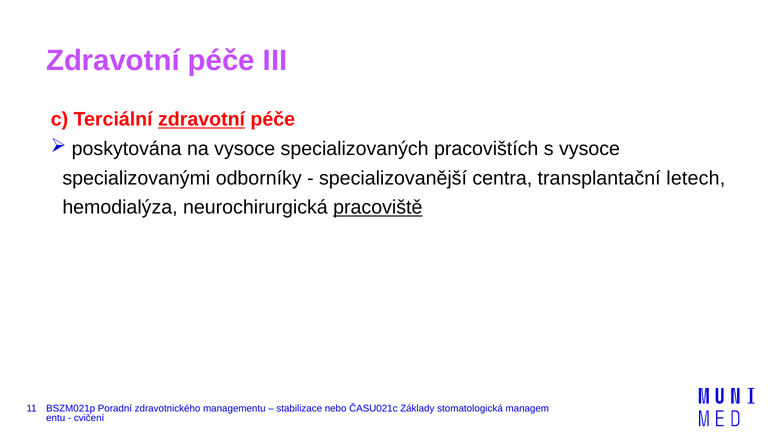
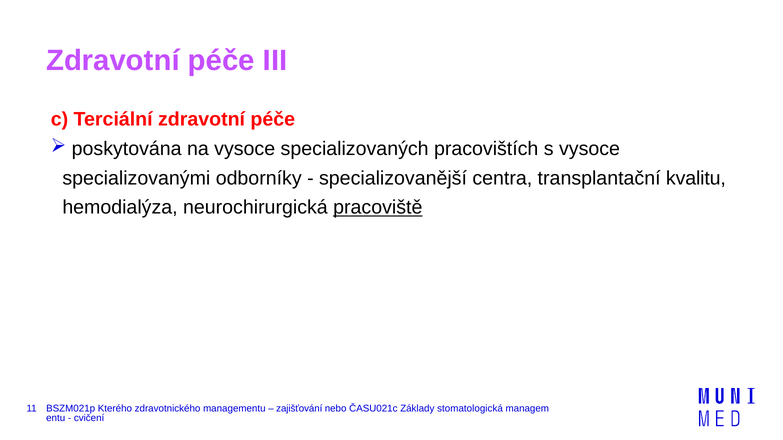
zdravotní at (202, 120) underline: present -> none
letech: letech -> kvalitu
Poradní: Poradní -> Kterého
stabilizace: stabilizace -> zajišťování
